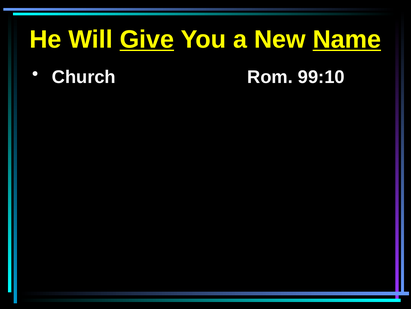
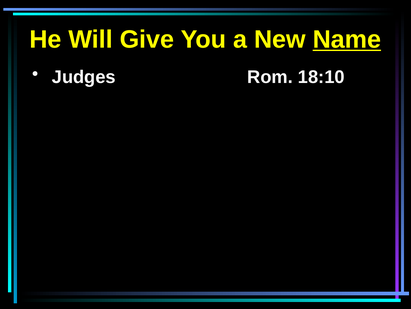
Give underline: present -> none
Church: Church -> Judges
99:10: 99:10 -> 18:10
